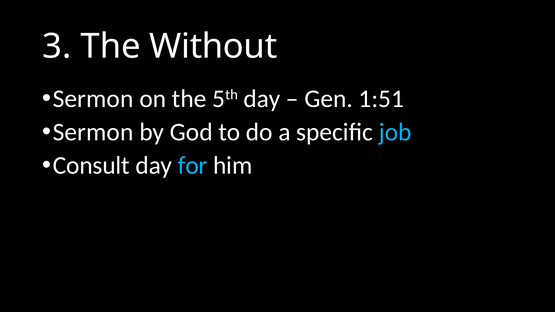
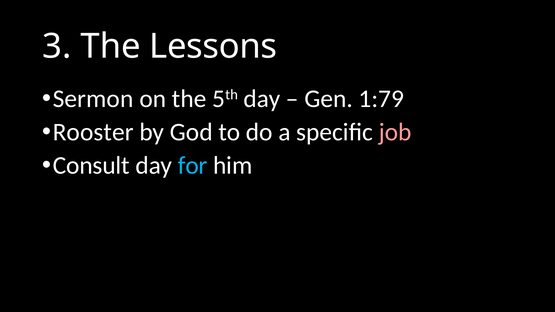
Without: Without -> Lessons
1:51: 1:51 -> 1:79
Sermon at (93, 132): Sermon -> Rooster
job colour: light blue -> pink
